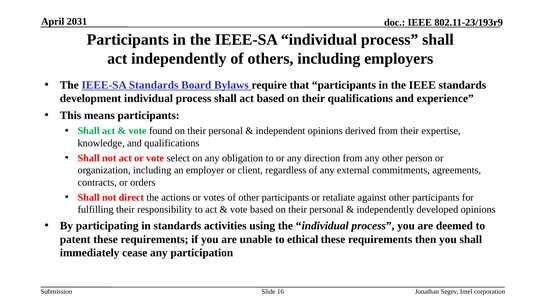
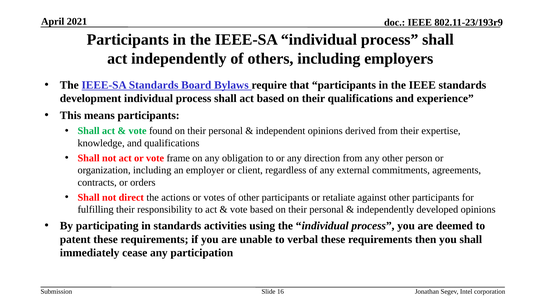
2031: 2031 -> 2021
select: select -> frame
ethical: ethical -> verbal
